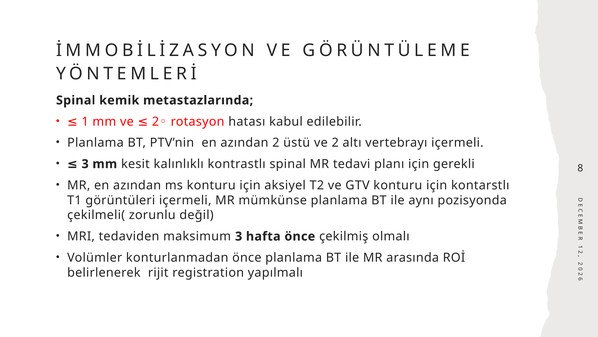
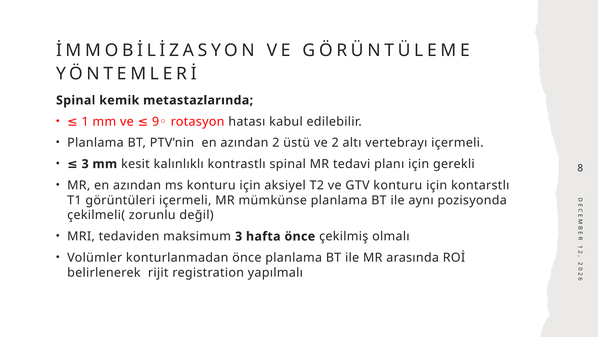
mm ve 2: 2 -> 9
